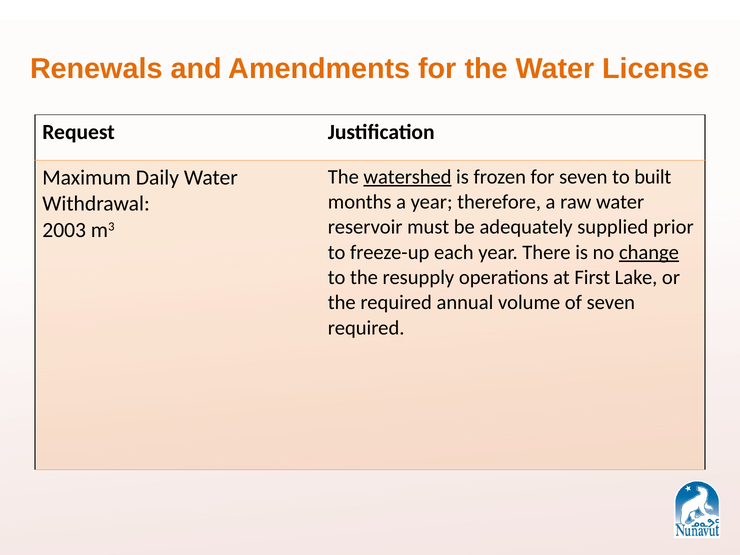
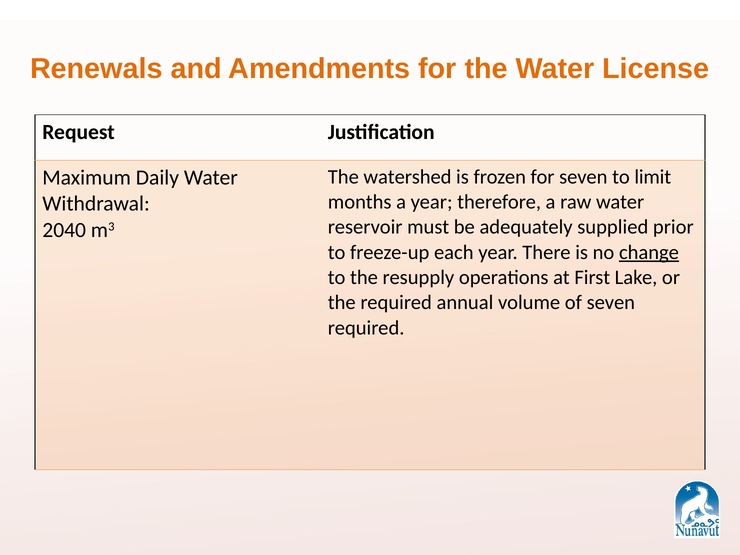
watershed underline: present -> none
built: built -> limit
2003: 2003 -> 2040
